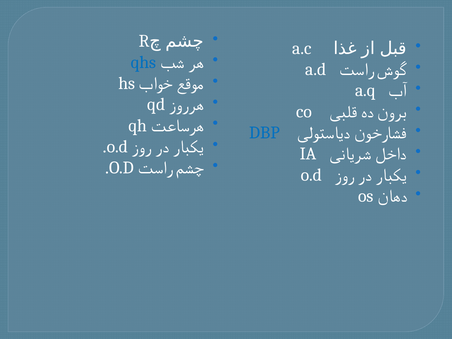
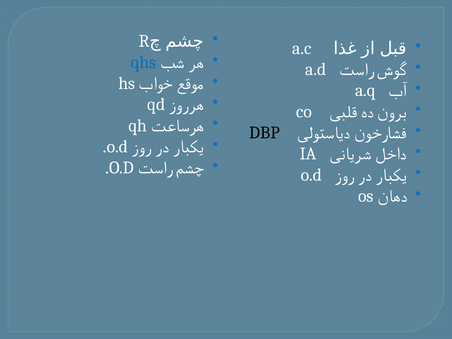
DBP colour: blue -> black
